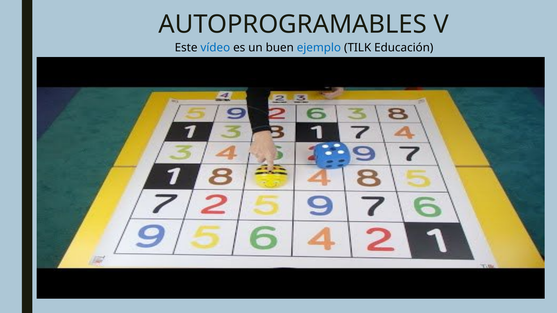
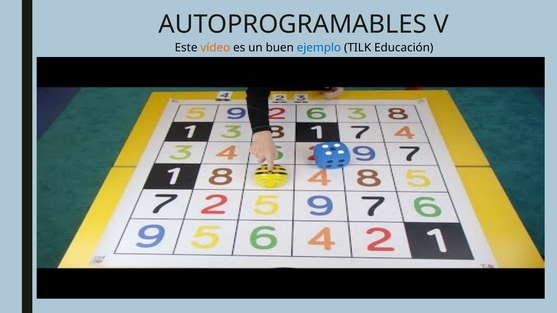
vídeo colour: blue -> orange
